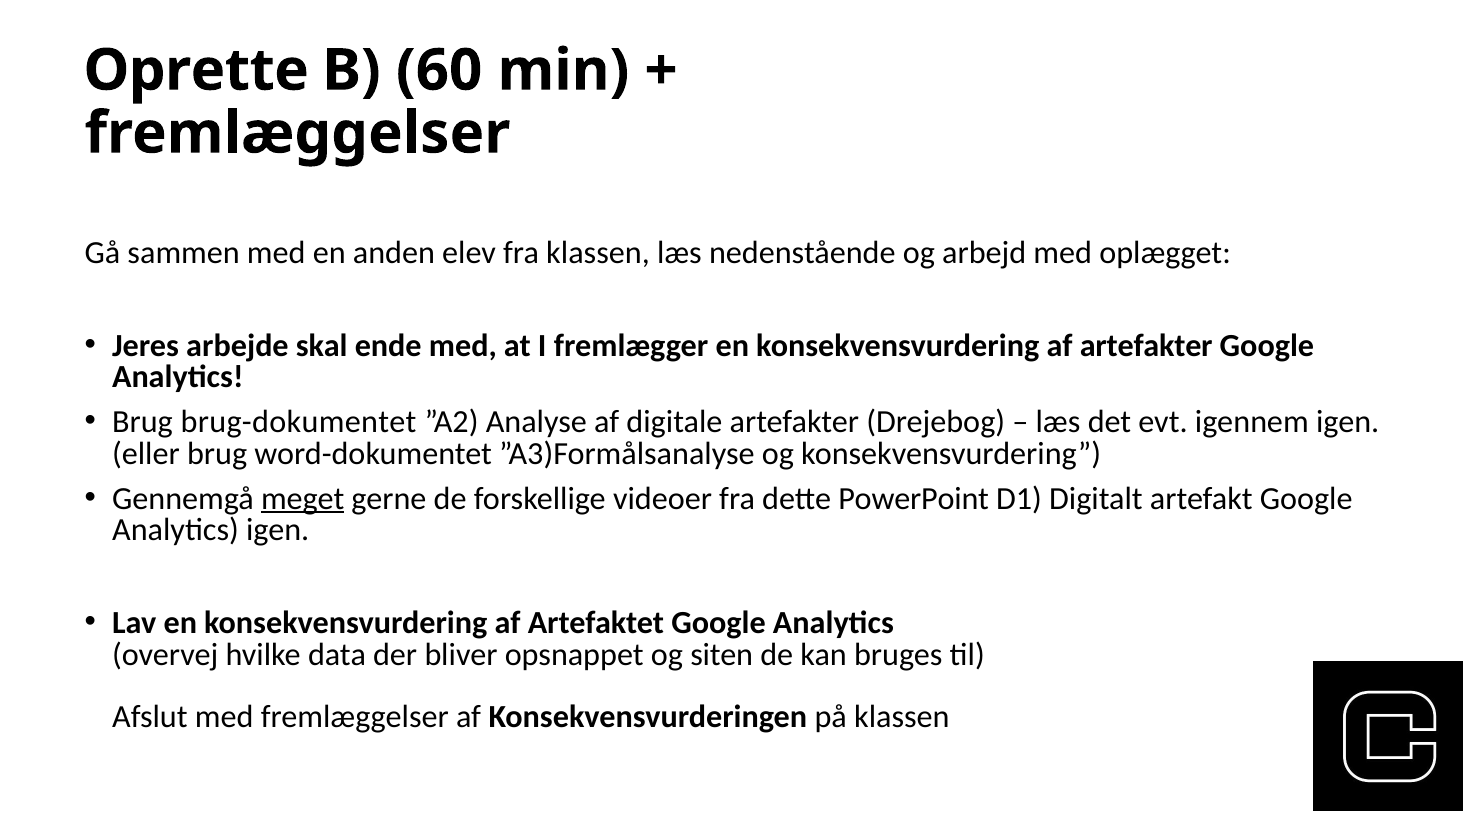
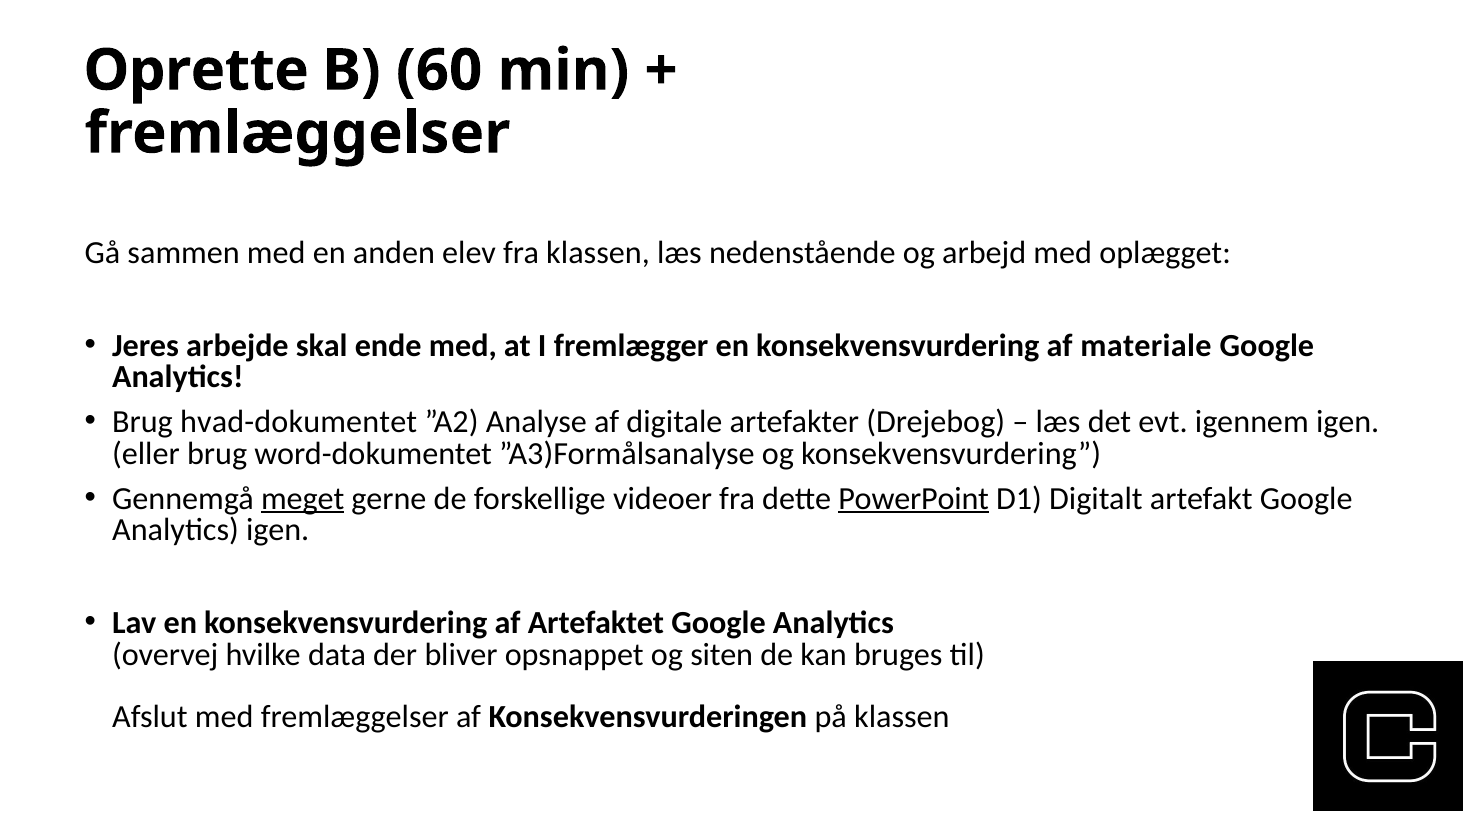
af artefakter: artefakter -> materiale
brug-dokumentet: brug-dokumentet -> hvad-dokumentet
PowerPoint underline: none -> present
